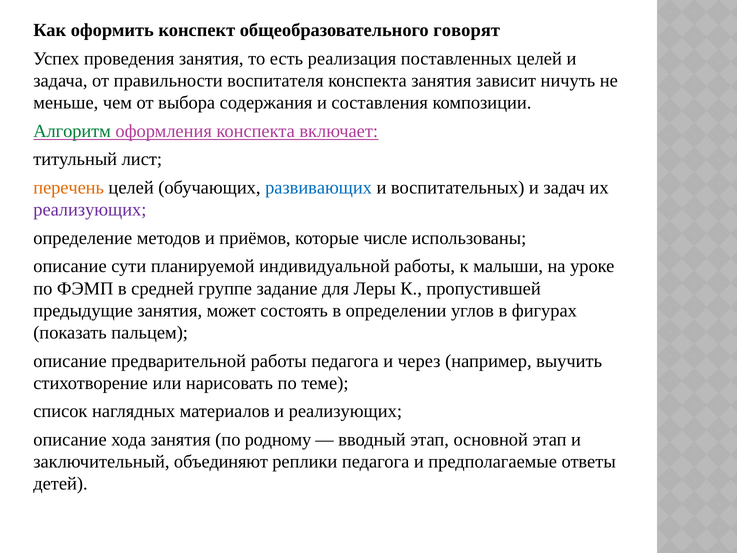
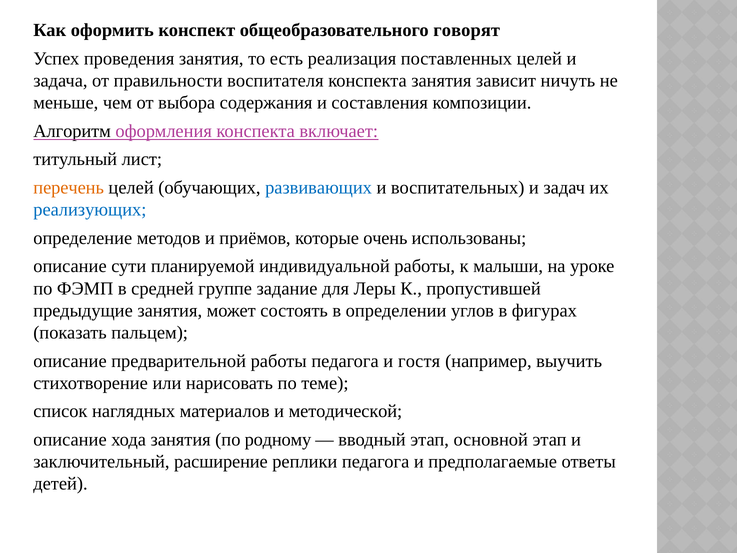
Алгоритм colour: green -> black
реализующих at (90, 210) colour: purple -> blue
числе: числе -> очень
через: через -> гостя
и реализующих: реализующих -> методической
объединяют: объединяют -> расширение
